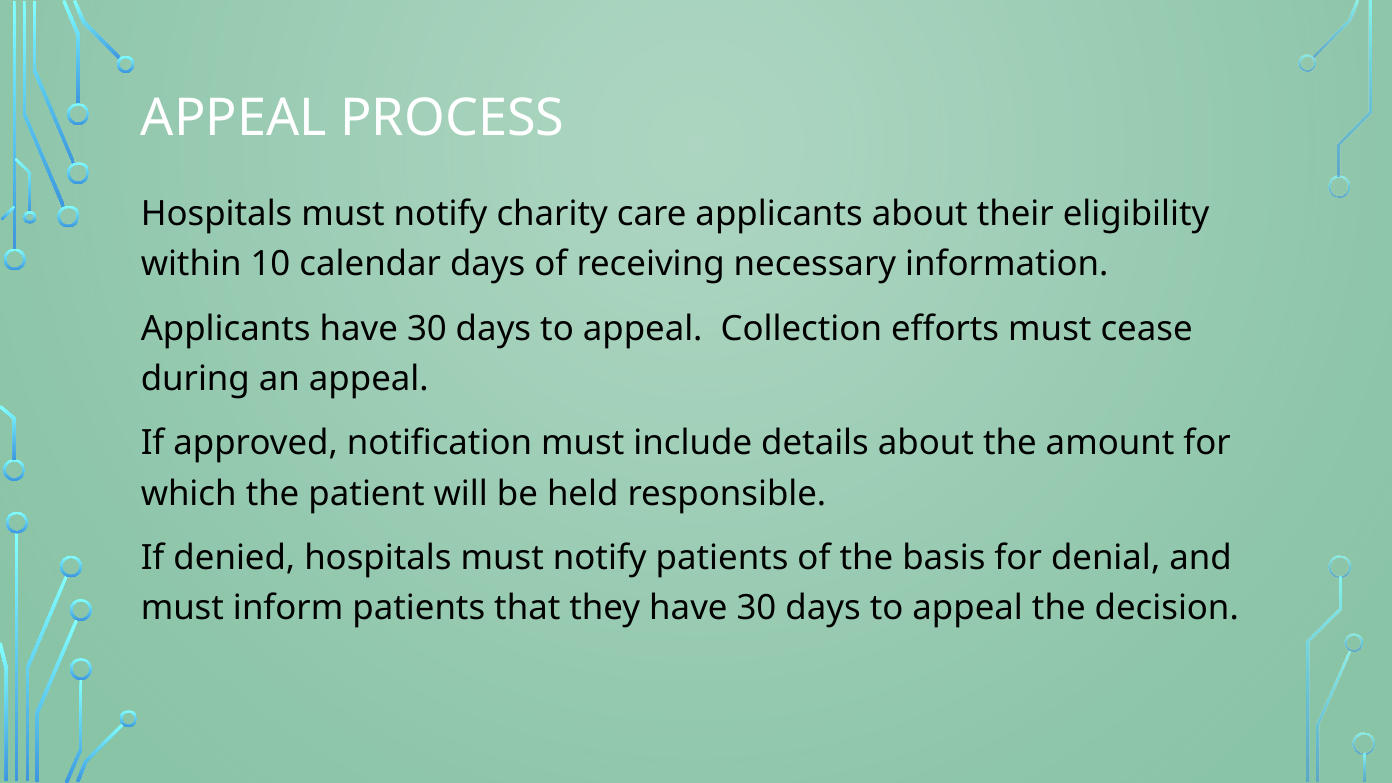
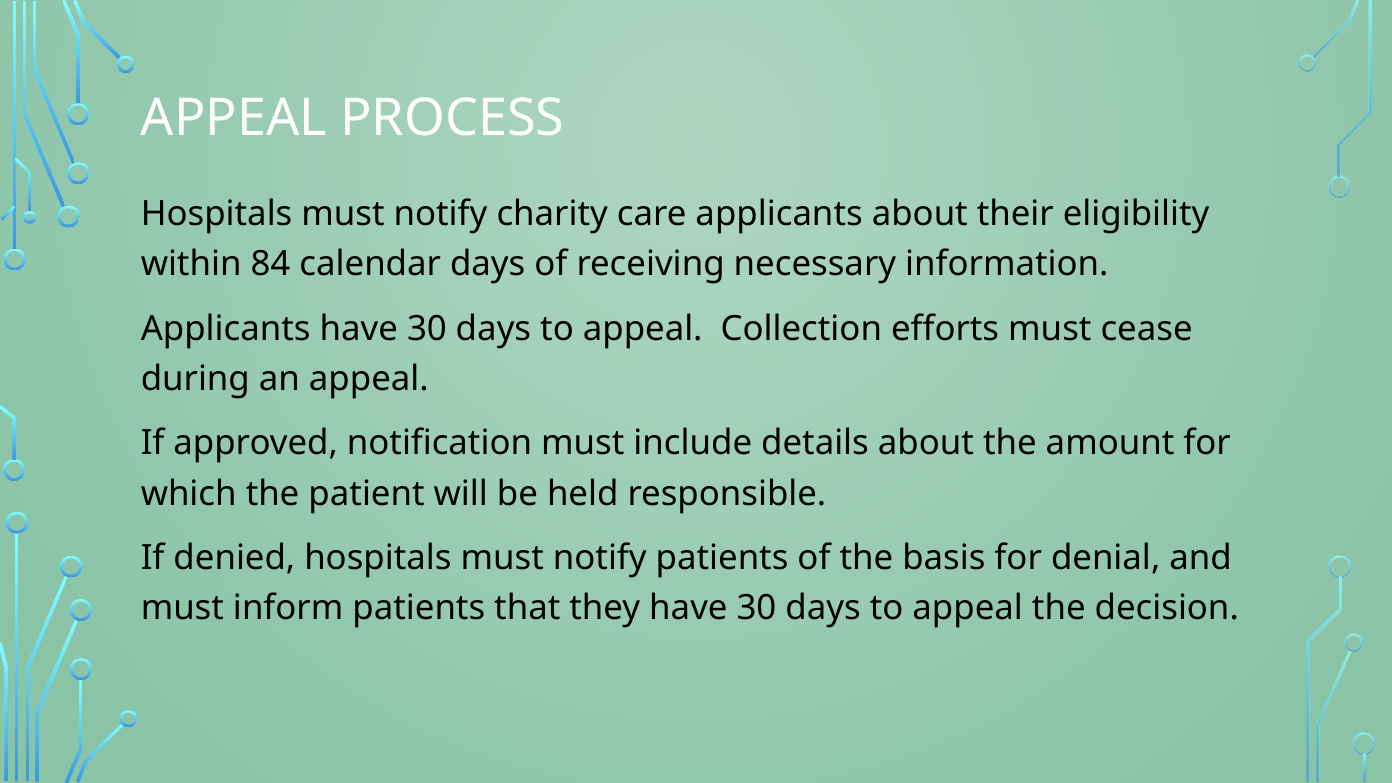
10: 10 -> 84
